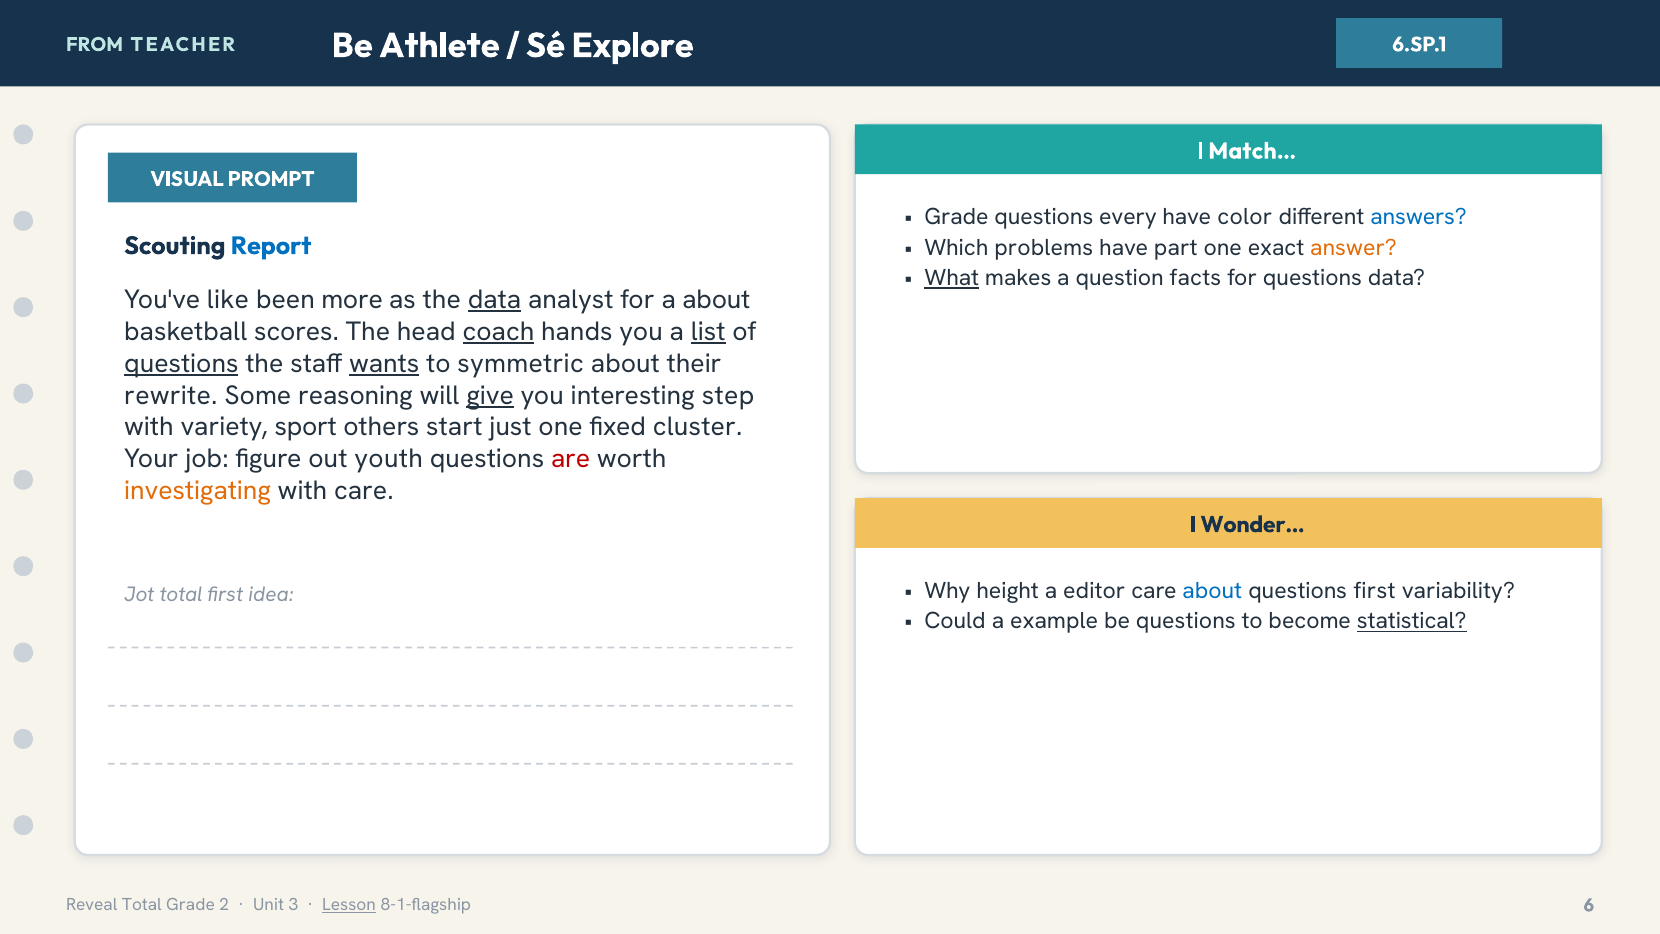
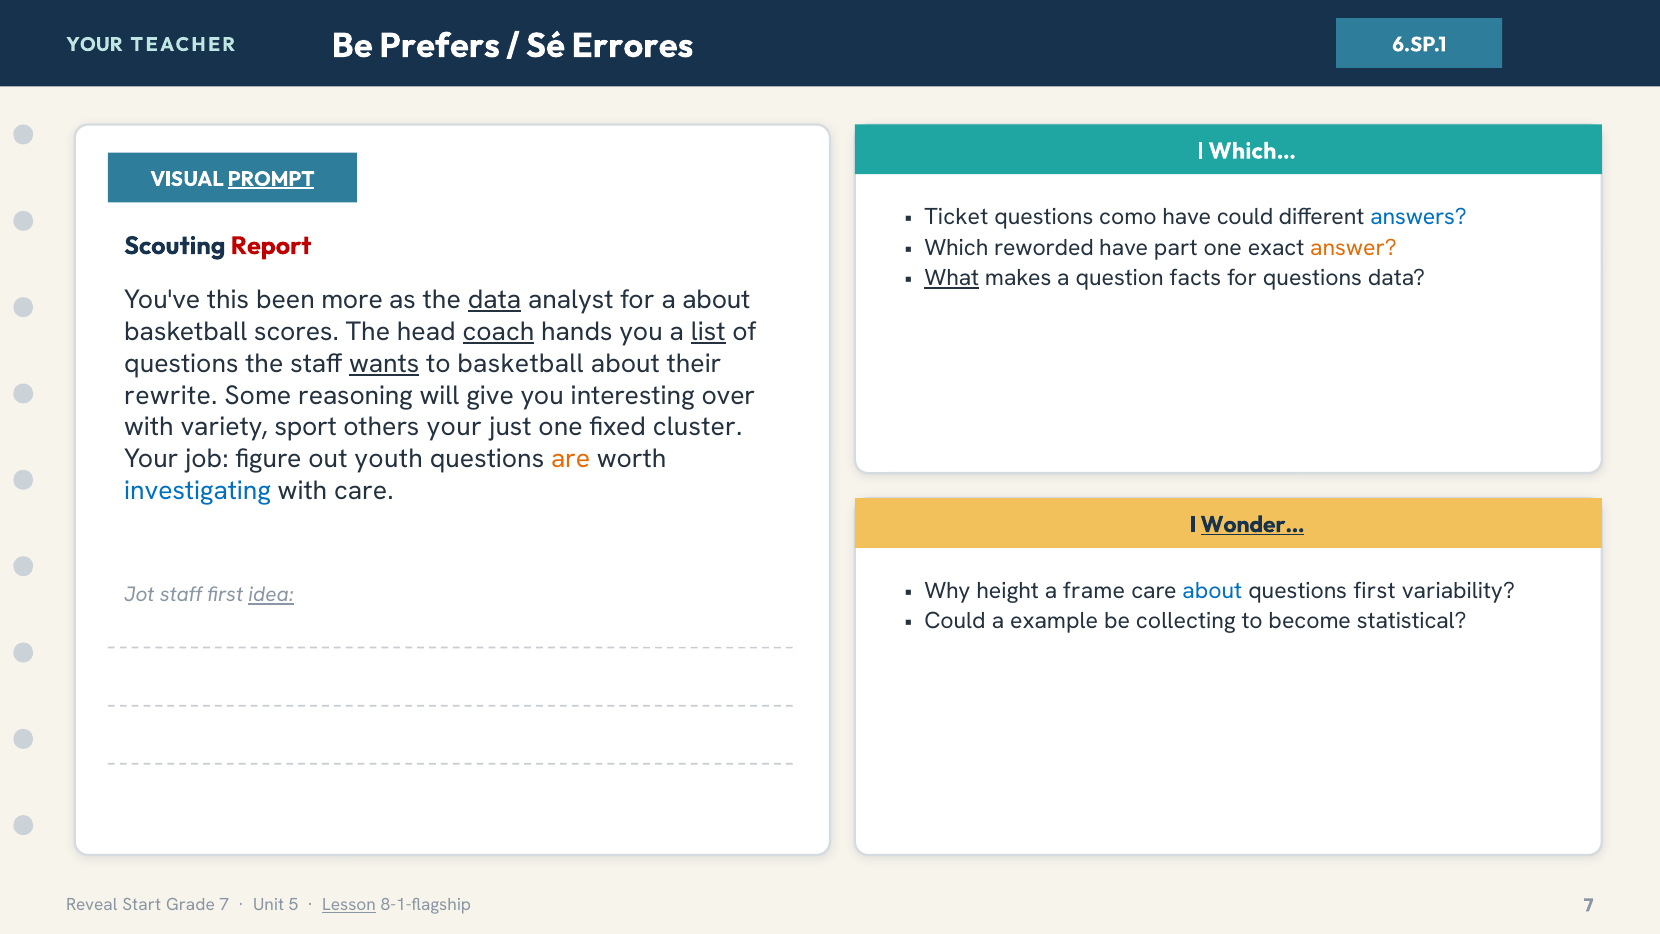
FROM at (95, 45): FROM -> YOUR
Athlete: Athlete -> Prefers
Explore: Explore -> Errores
Match…: Match… -> Which…
PROMPT underline: none -> present
Grade at (956, 217): Grade -> Ticket
every: every -> como
have color: color -> could
Report colour: blue -> red
problems: problems -> reworded
like: like -> this
questions at (181, 363) underline: present -> none
to symmetric: symmetric -> basketball
give underline: present -> none
step: step -> over
others start: start -> your
are colour: red -> orange
investigating colour: orange -> blue
Wonder… underline: none -> present
editor: editor -> frame
Jot total: total -> staff
idea underline: none -> present
be questions: questions -> collecting
statistical underline: present -> none
Reveal Total: Total -> Start
Grade 2: 2 -> 7
3: 3 -> 5
8-1-flagship 6: 6 -> 7
